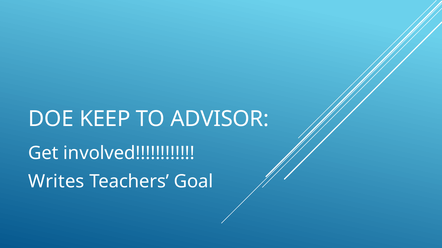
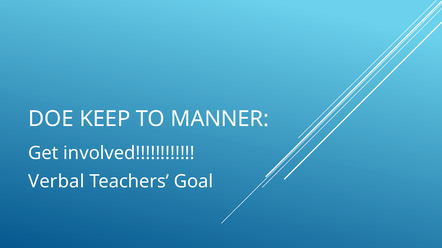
ADVISOR: ADVISOR -> MANNER
Writes: Writes -> Verbal
